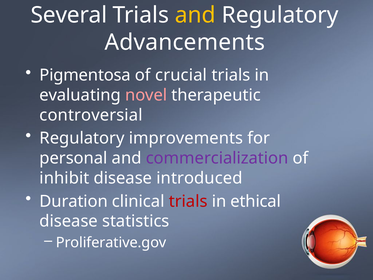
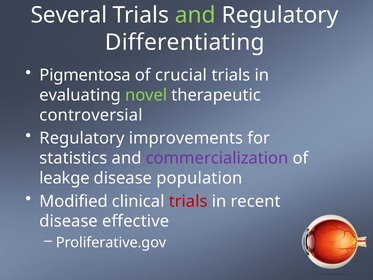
and at (195, 15) colour: yellow -> light green
Advancements: Advancements -> Differentiating
novel colour: pink -> light green
personal: personal -> statistics
inhibit: inhibit -> leakge
introduced: introduced -> population
Duration: Duration -> Modified
ethical: ethical -> recent
statistics: statistics -> effective
